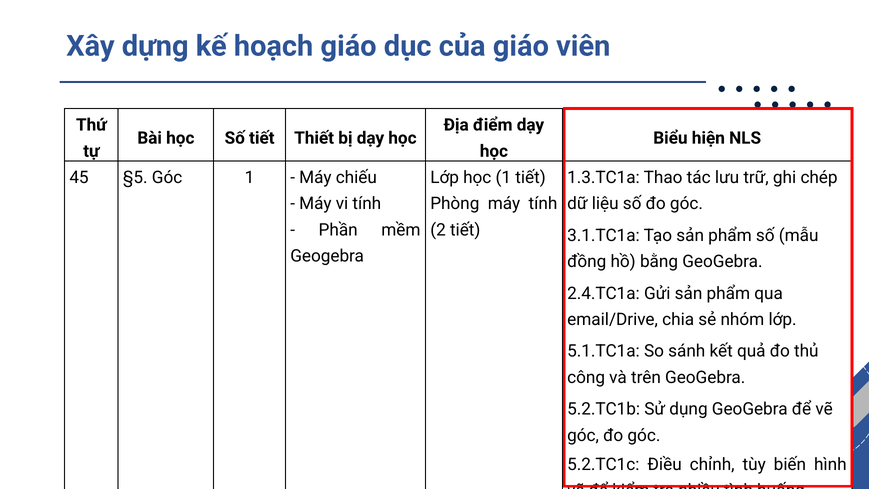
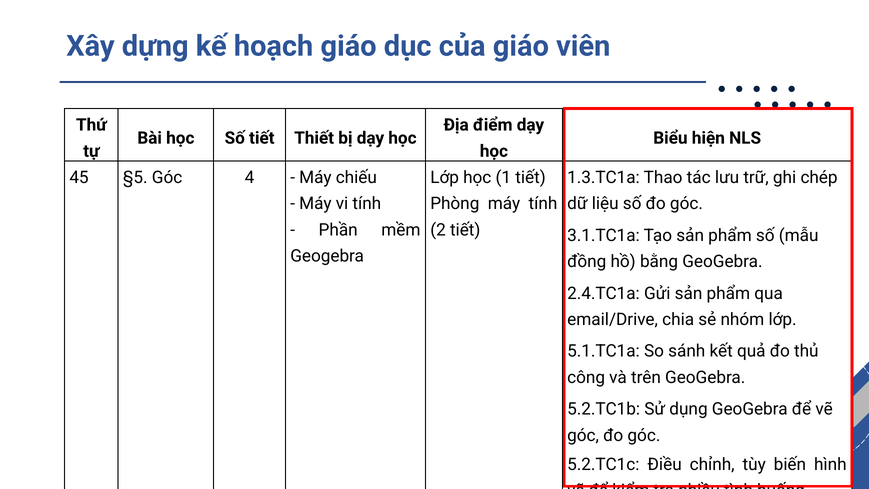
Góc 1: 1 -> 4
